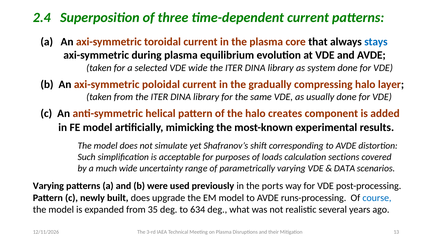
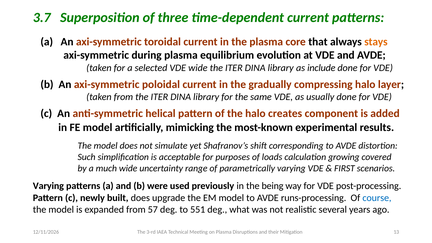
2.4: 2.4 -> 3.7
stays colour: blue -> orange
system: system -> include
sections: sections -> growing
DATA: DATA -> FIRST
ports: ports -> being
35: 35 -> 57
634: 634 -> 551
